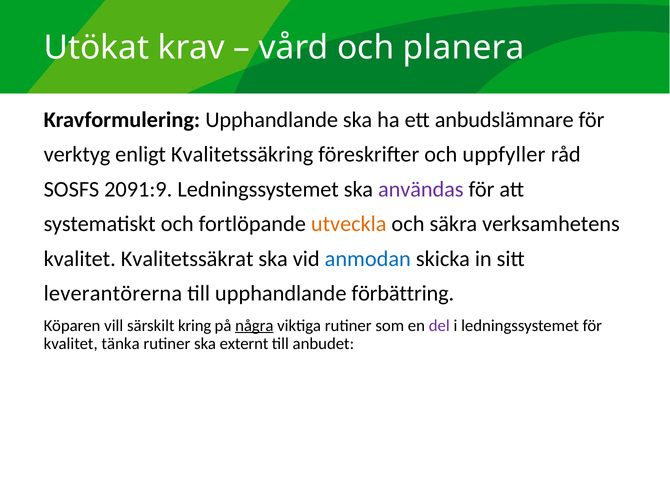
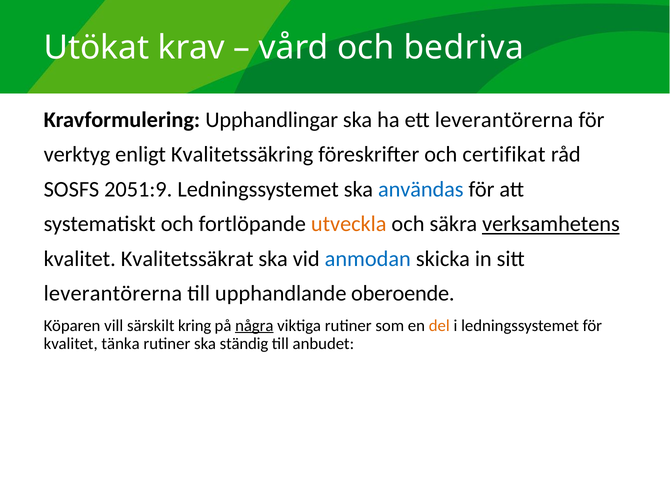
planera: planera -> bedriva
Kravformulering Upphandlande: Upphandlande -> Upphandlingar
ett anbudslämnare: anbudslämnare -> leverantörerna
uppfyller: uppfyller -> certifikat
2091:9: 2091:9 -> 2051:9
användas colour: purple -> blue
verksamhetens underline: none -> present
förbättring: förbättring -> oberoende
del colour: purple -> orange
externt: externt -> ständig
